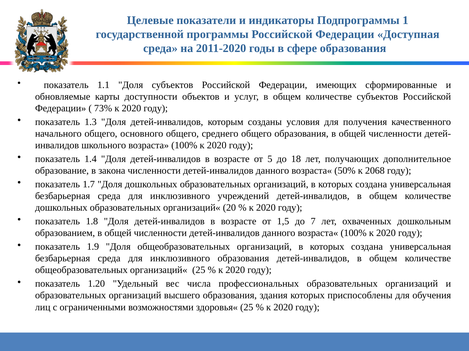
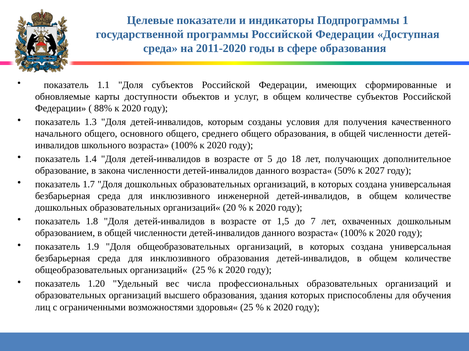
73%: 73% -> 88%
2068: 2068 -> 2027
учреждений: учреждений -> инженерной
